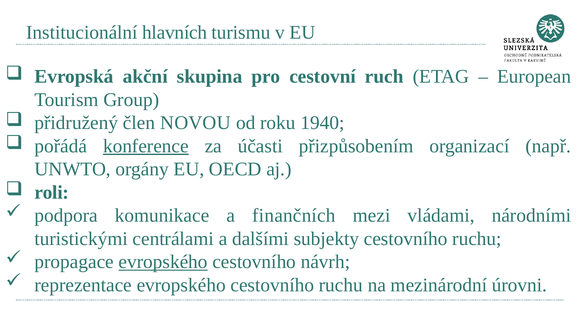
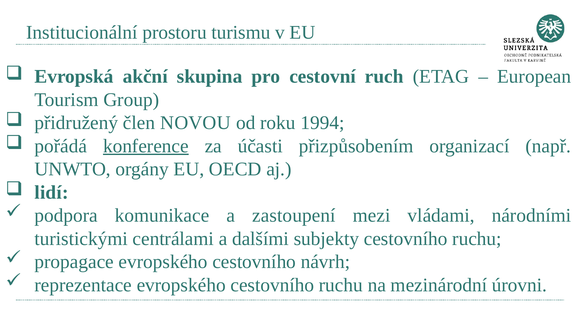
hlavních: hlavních -> prostoru
1940: 1940 -> 1994
roli: roli -> lidí
finančních: finančních -> zastoupení
evropského at (163, 262) underline: present -> none
